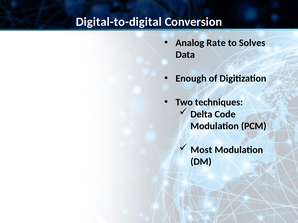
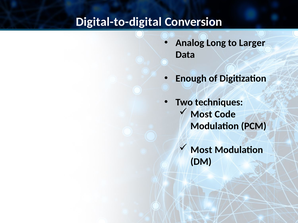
Rate: Rate -> Long
Solves: Solves -> Larger
Delta at (201, 114): Delta -> Most
